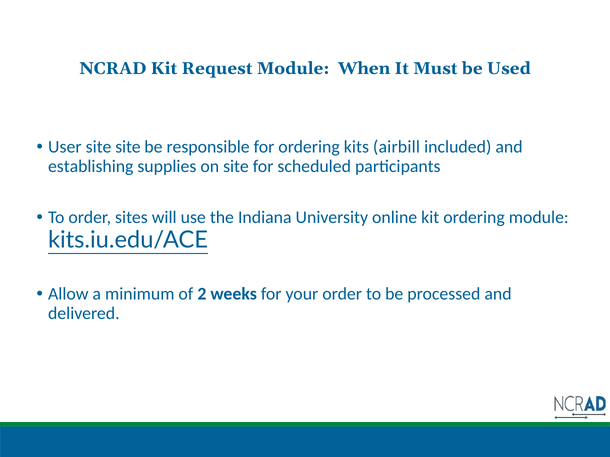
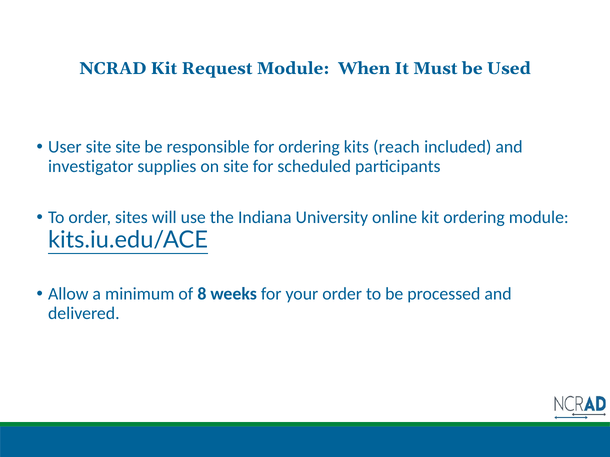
airbill: airbill -> reach
establishing: establishing -> investigator
2: 2 -> 8
